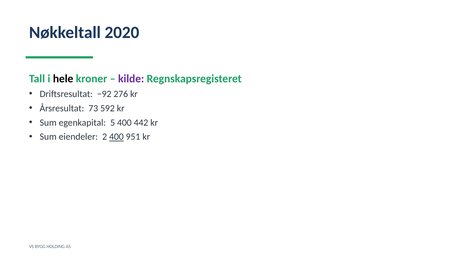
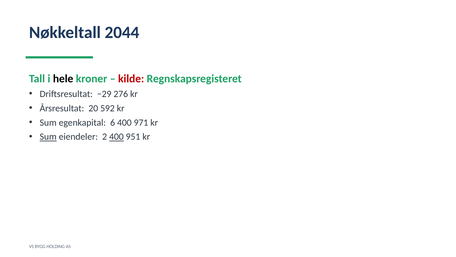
2020: 2020 -> 2044
kilde colour: purple -> red
−92: −92 -> −29
73: 73 -> 20
5: 5 -> 6
442: 442 -> 971
Sum at (48, 137) underline: none -> present
